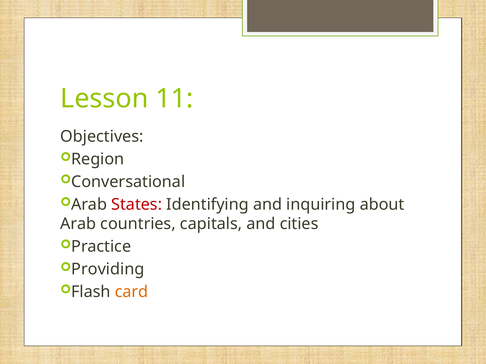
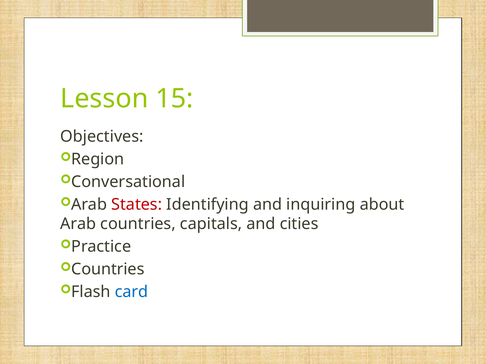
11: 11 -> 15
Providing at (108, 270): Providing -> Countries
card colour: orange -> blue
